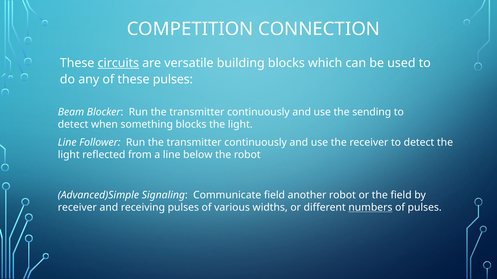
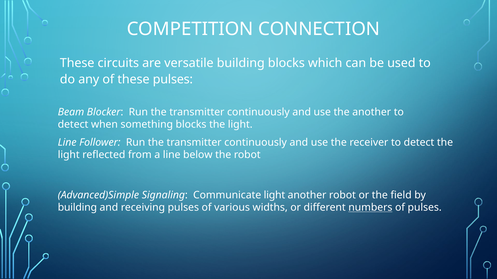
circuits underline: present -> none
the sending: sending -> another
Communicate field: field -> light
receiver at (77, 208): receiver -> building
